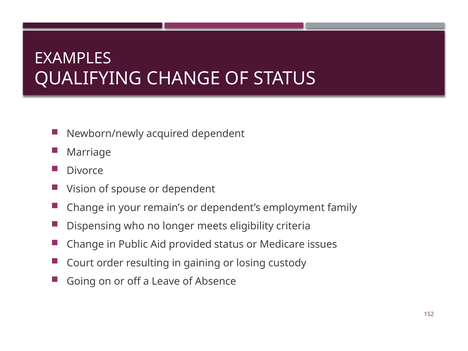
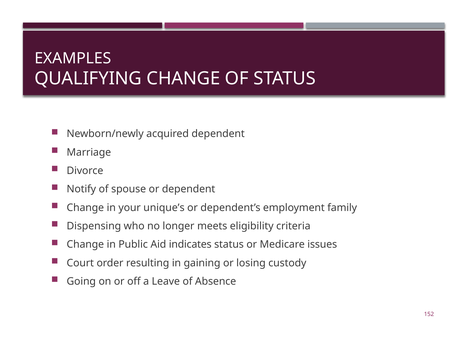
Vision: Vision -> Notify
remain’s: remain’s -> unique’s
provided: provided -> indicates
